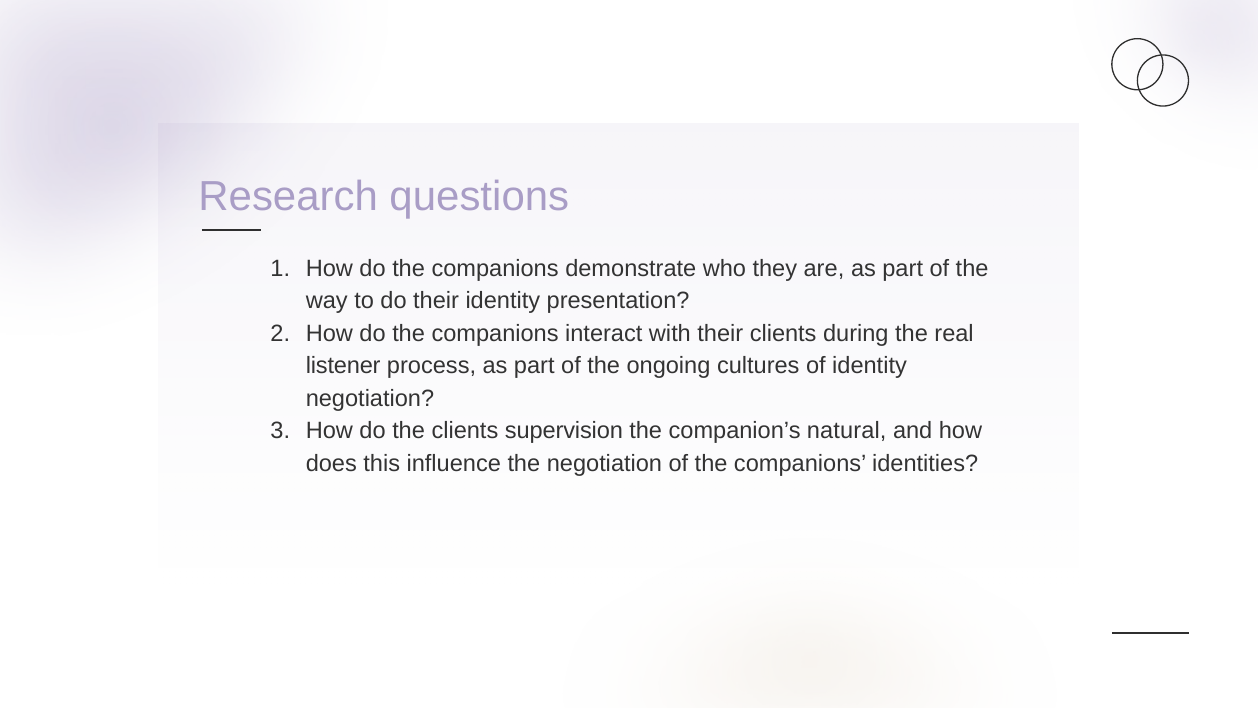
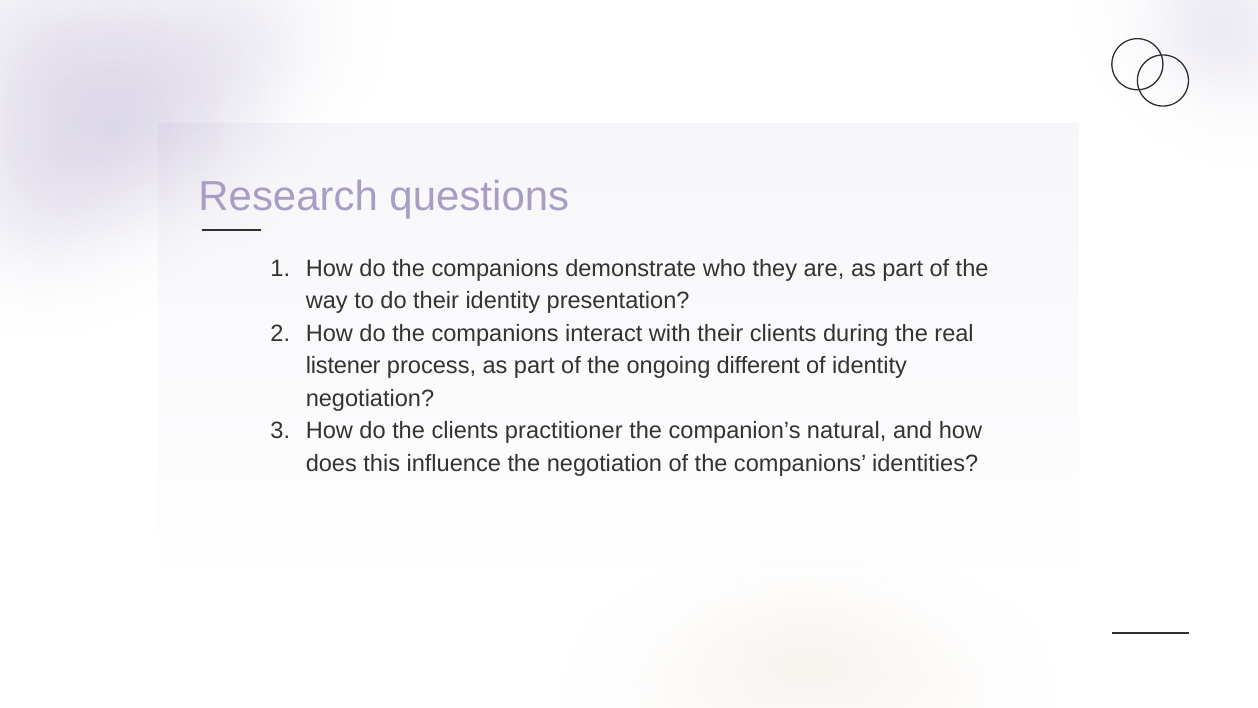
cultures: cultures -> different
supervision: supervision -> practitioner
